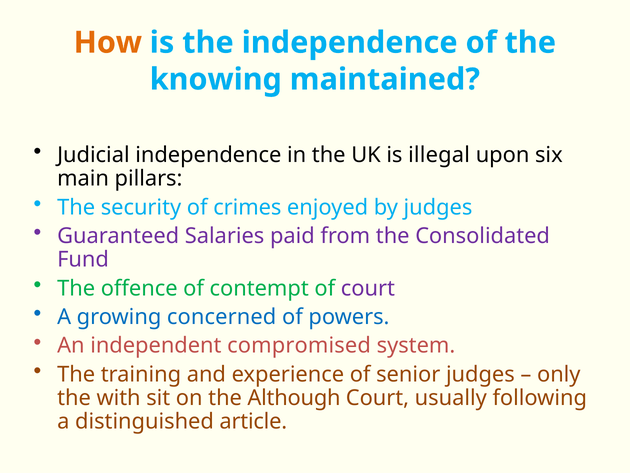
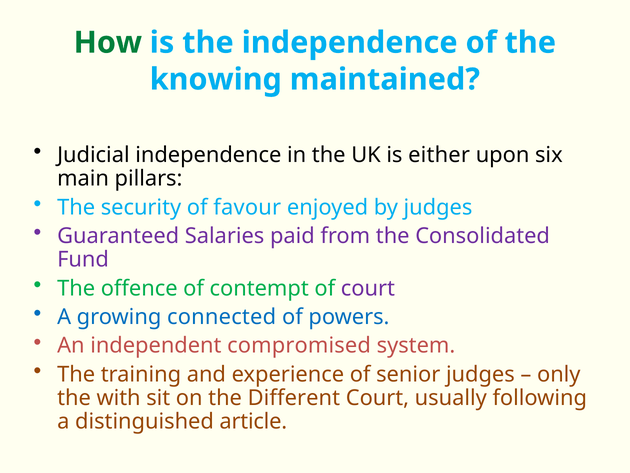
How colour: orange -> green
illegal: illegal -> either
crimes: crimes -> favour
concerned: concerned -> connected
Although: Although -> Different
